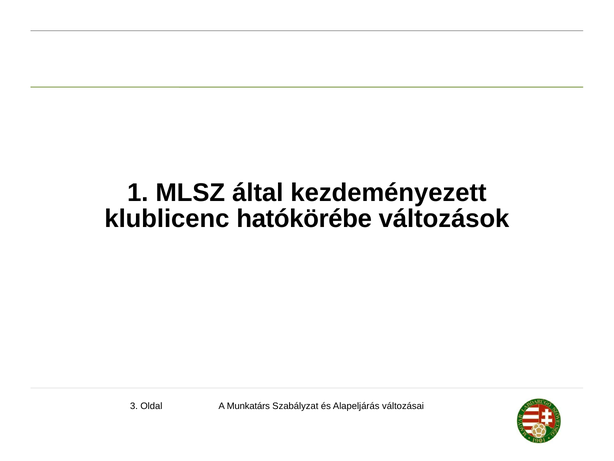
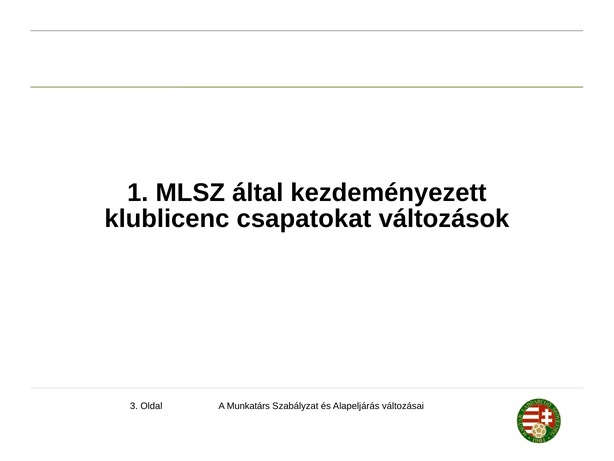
hatókörébe: hatókörébe -> csapatokat
